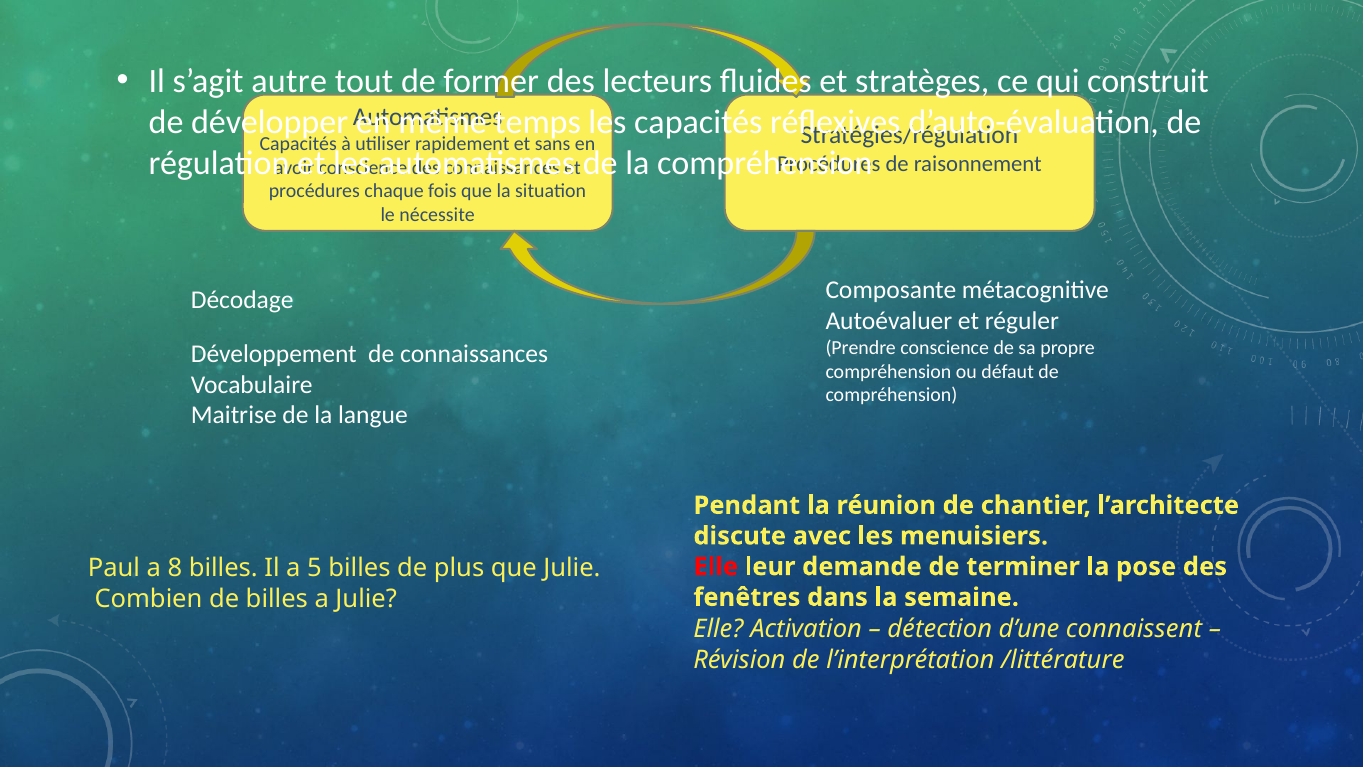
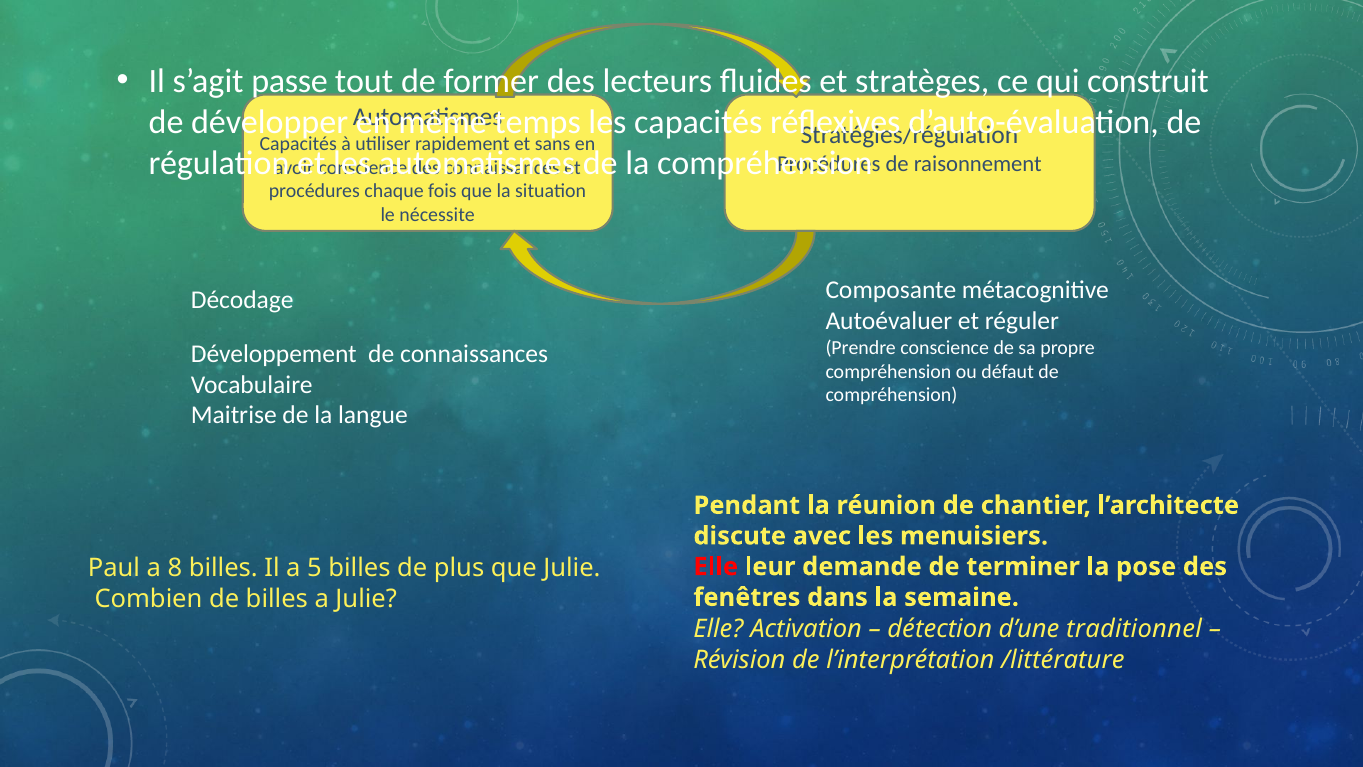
autre: autre -> passe
connaissent: connaissent -> traditionnel
